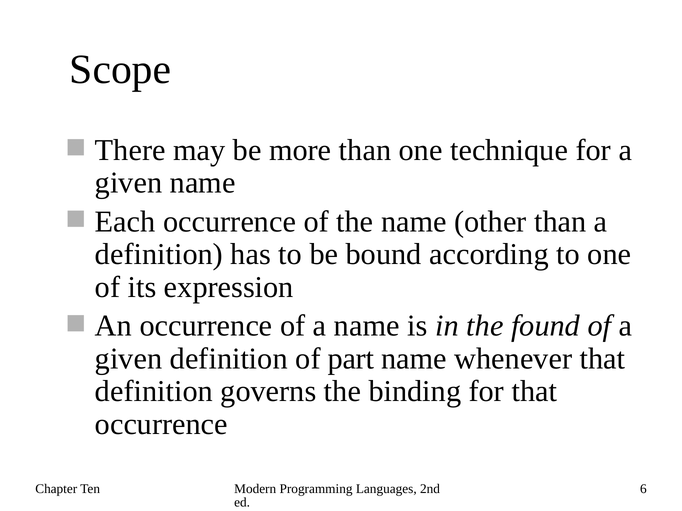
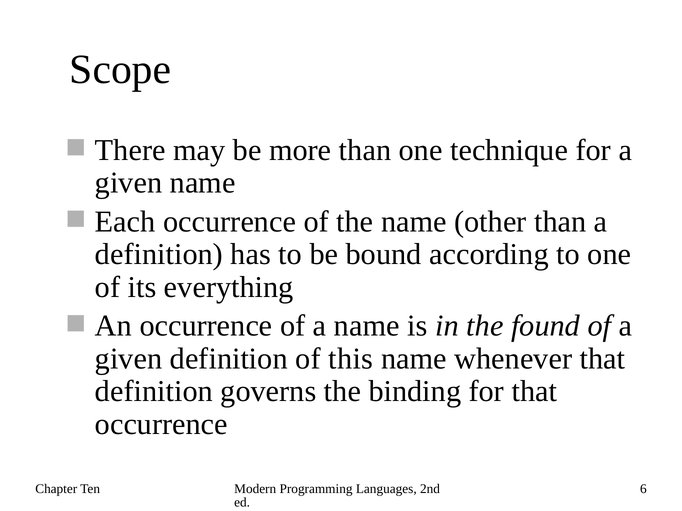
expression: expression -> everything
part: part -> this
